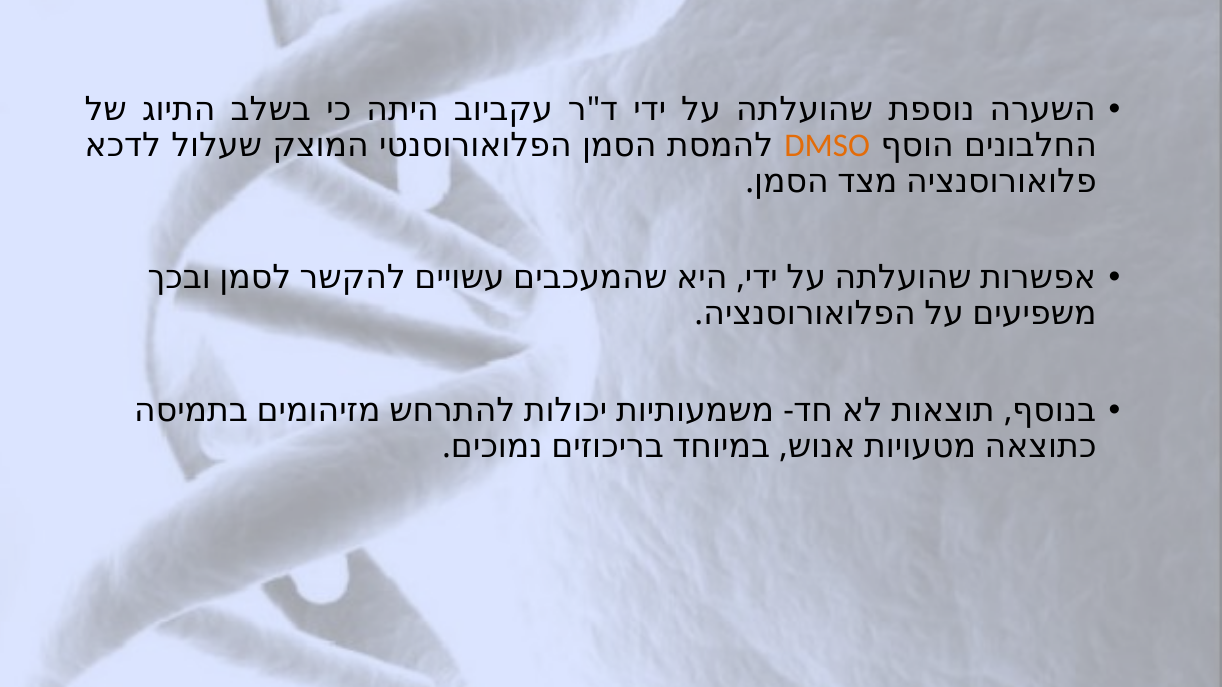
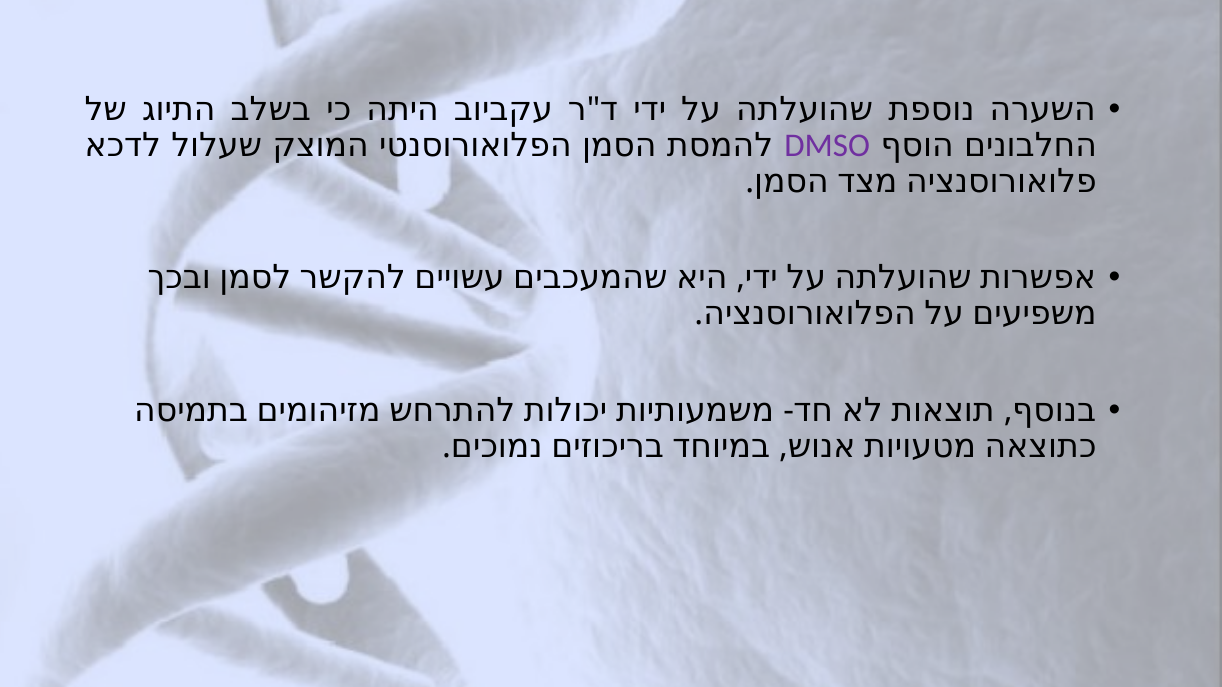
DMSO colour: orange -> purple
